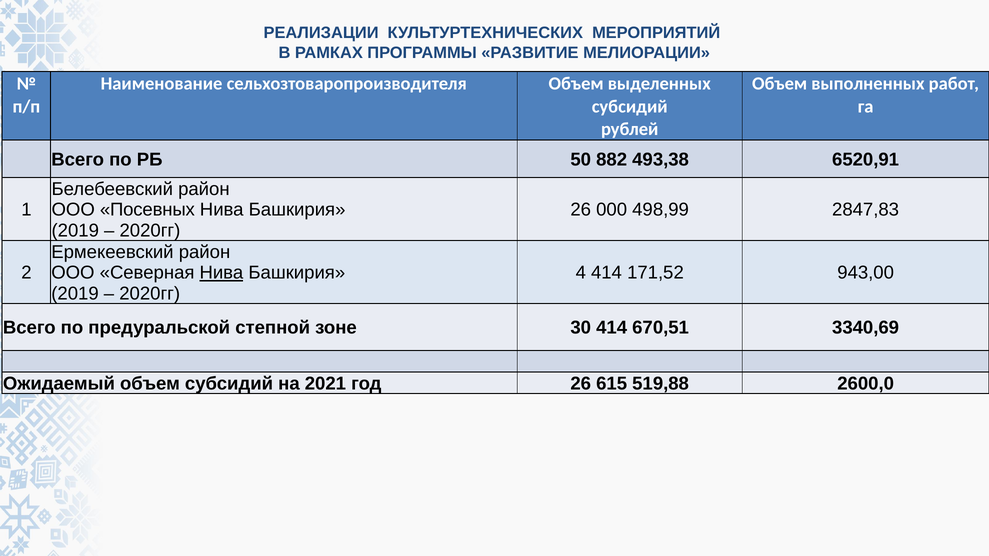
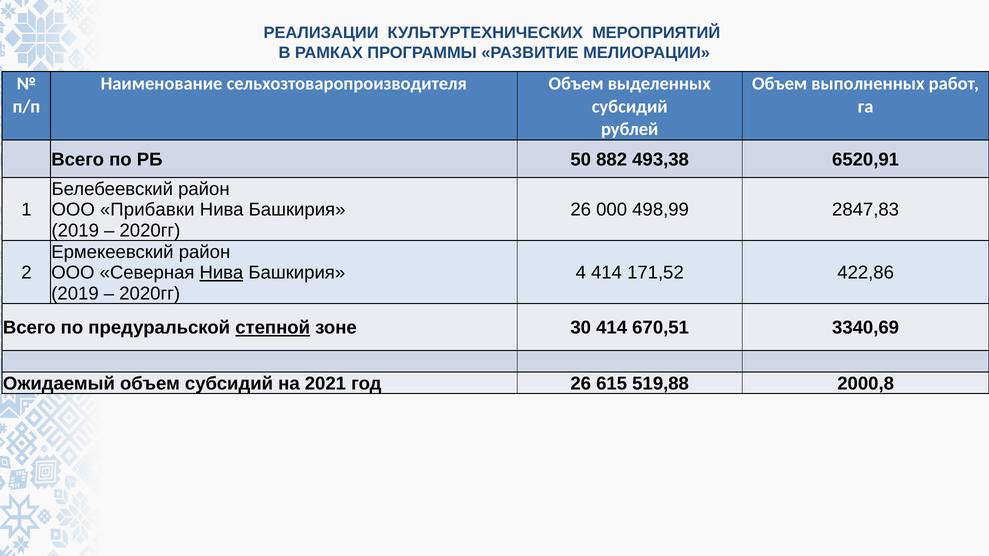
Посевных: Посевных -> Прибавки
943,00: 943,00 -> 422,86
степной underline: none -> present
2600,0: 2600,0 -> 2000,8
